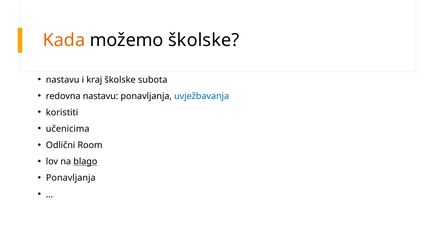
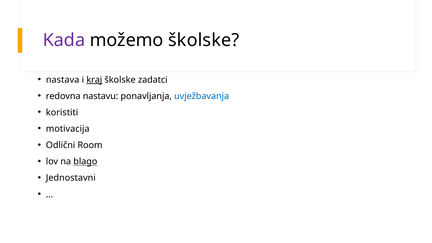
Kada colour: orange -> purple
nastavu at (63, 80): nastavu -> nastava
kraj underline: none -> present
subota: subota -> zadatci
učenicima: učenicima -> motivacija
Ponavljanja at (71, 178): Ponavljanja -> Jednostavni
